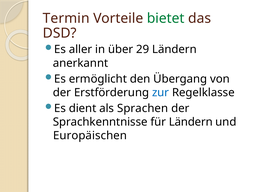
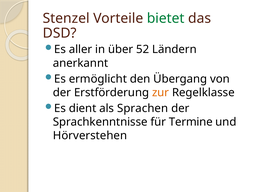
Termin: Termin -> Stenzel
29: 29 -> 52
zur colour: blue -> orange
für Ländern: Ländern -> Termine
Europäischen: Europäischen -> Hörverstehen
